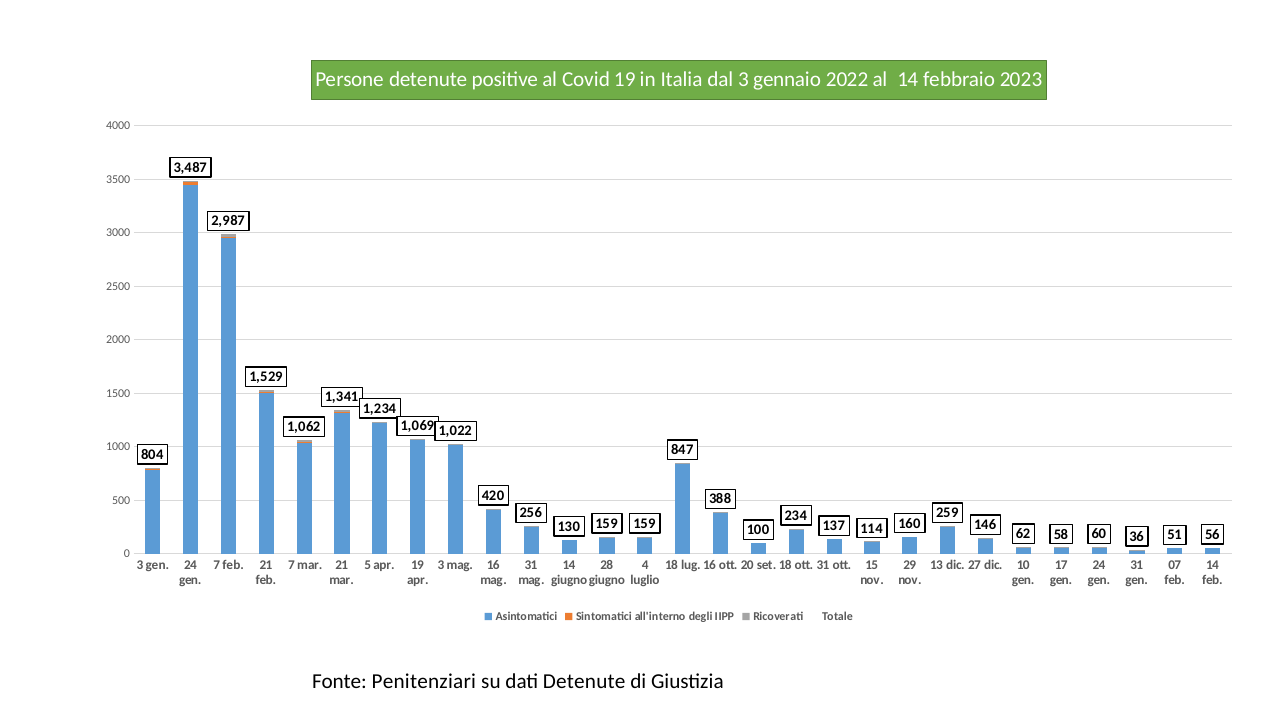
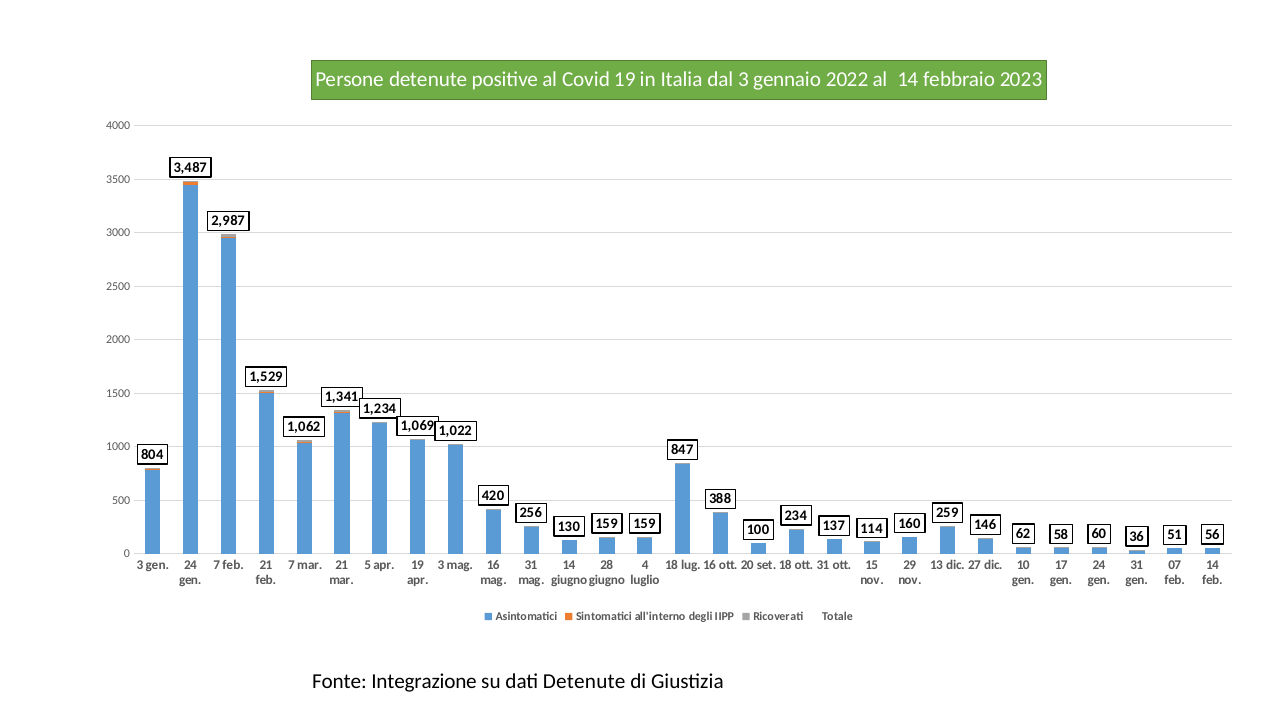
Penitenziari: Penitenziari -> Integrazione
